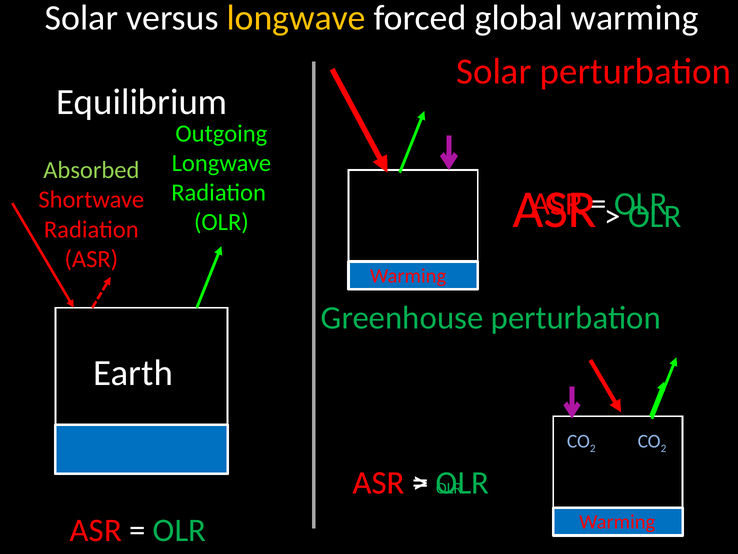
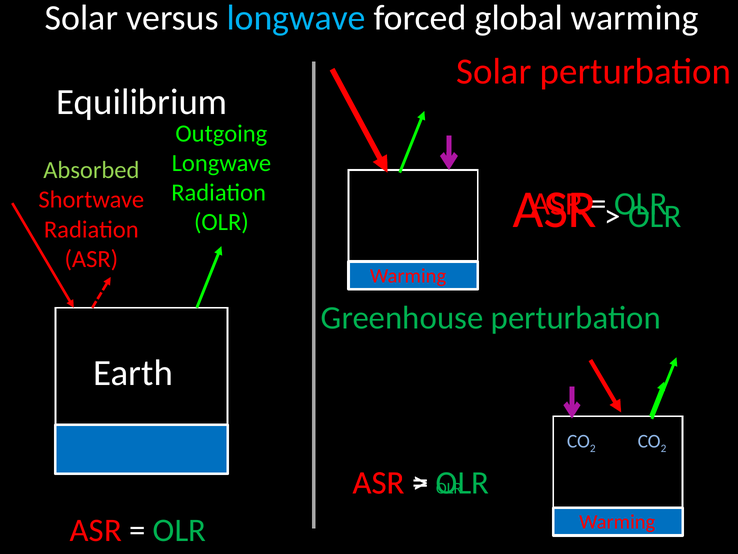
longwave at (296, 18) colour: yellow -> light blue
